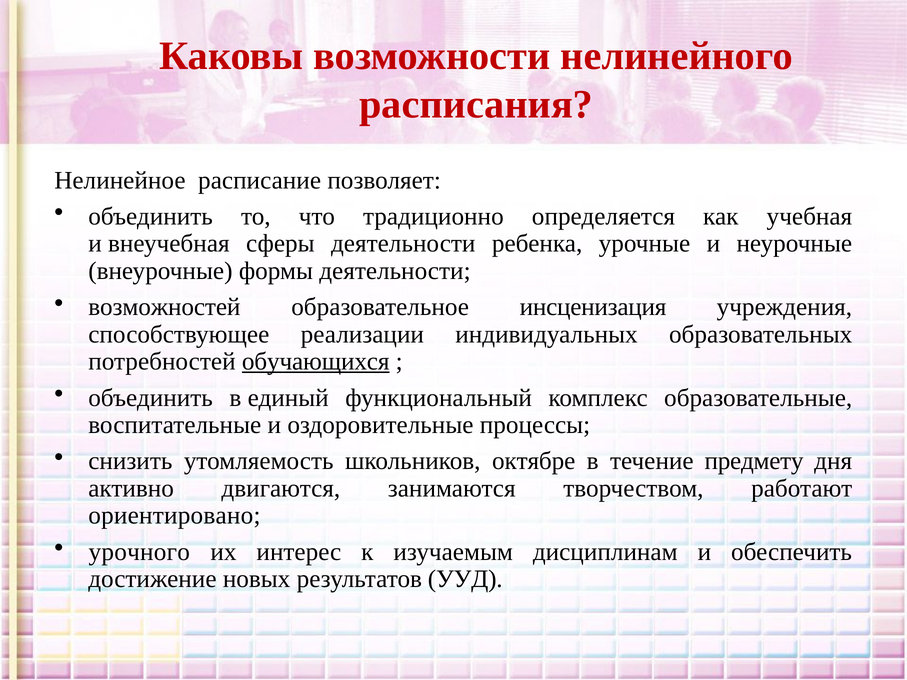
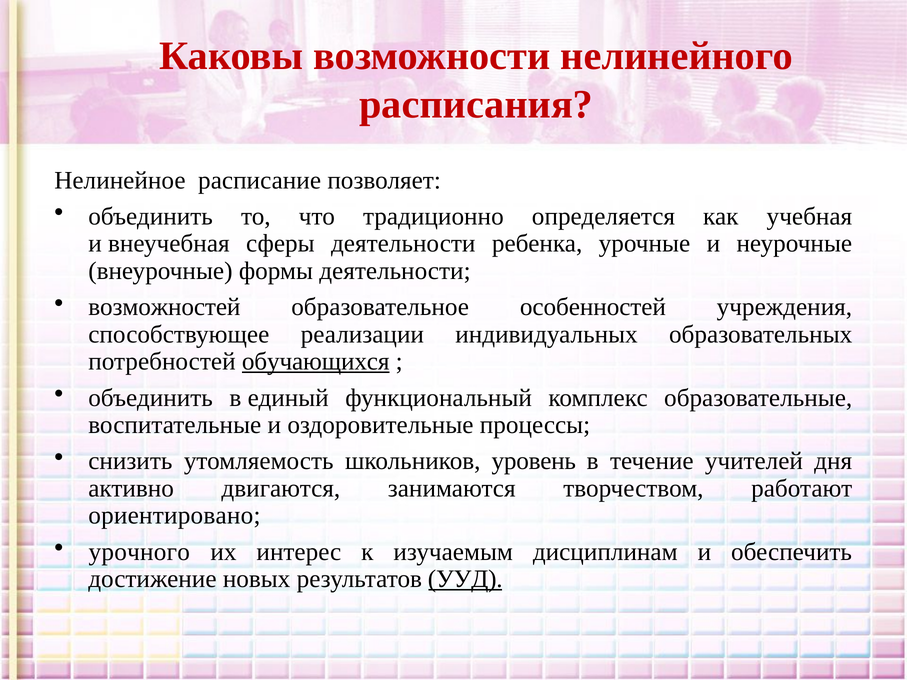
инсценизация: инсценизация -> особенностей
октябре: октябре -> уровень
предмету: предмету -> учителей
УУД underline: none -> present
